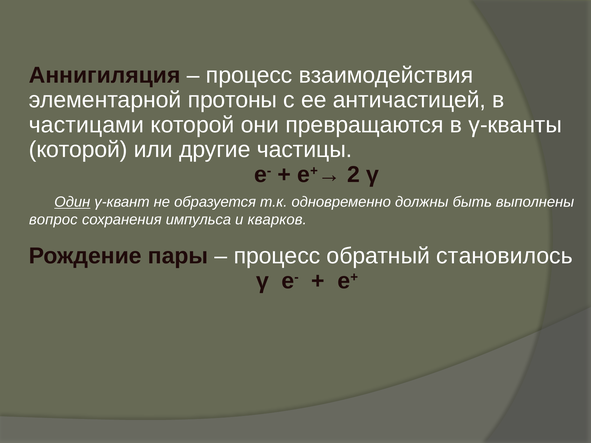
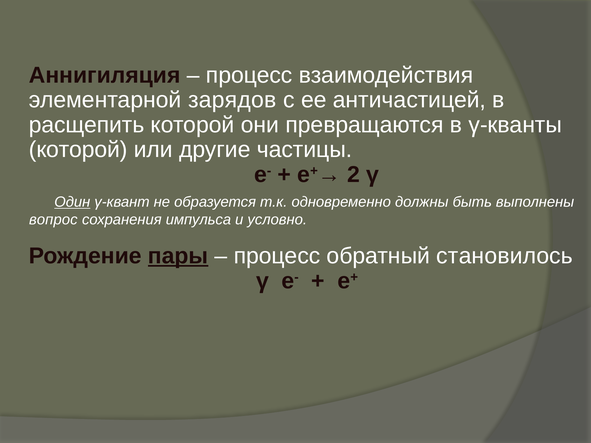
протоны: протоны -> зарядов
частицами: частицами -> расщепить
кварков: кварков -> условно
пары underline: none -> present
